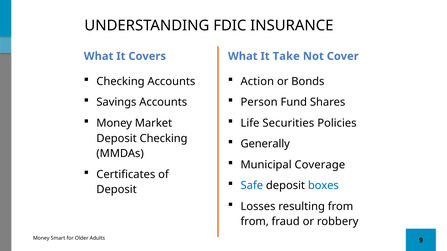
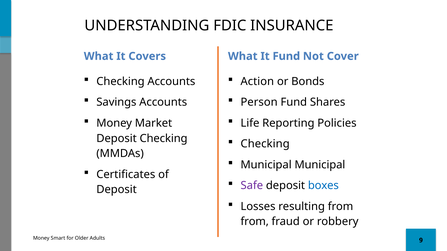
It Take: Take -> Fund
Securities: Securities -> Reporting
Generally at (265, 144): Generally -> Checking
Municipal Coverage: Coverage -> Municipal
Safe colour: blue -> purple
